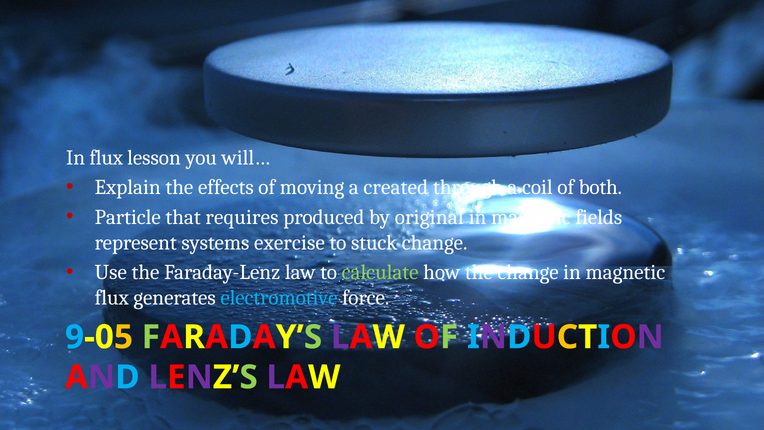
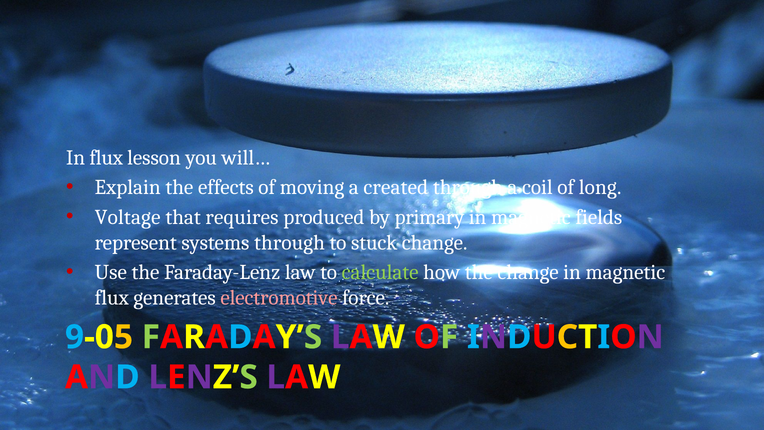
both: both -> long
Particle: Particle -> Voltage
original: original -> primary
systems exercise: exercise -> through
electromotive colour: light blue -> pink
